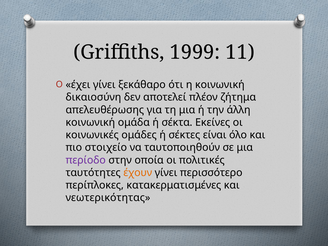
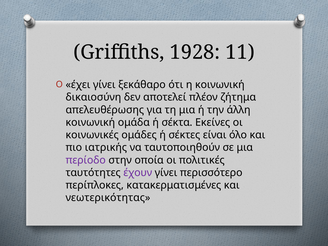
1999: 1999 -> 1928
στοιχείο: στοιχείο -> ιατρικής
έχουν colour: orange -> purple
